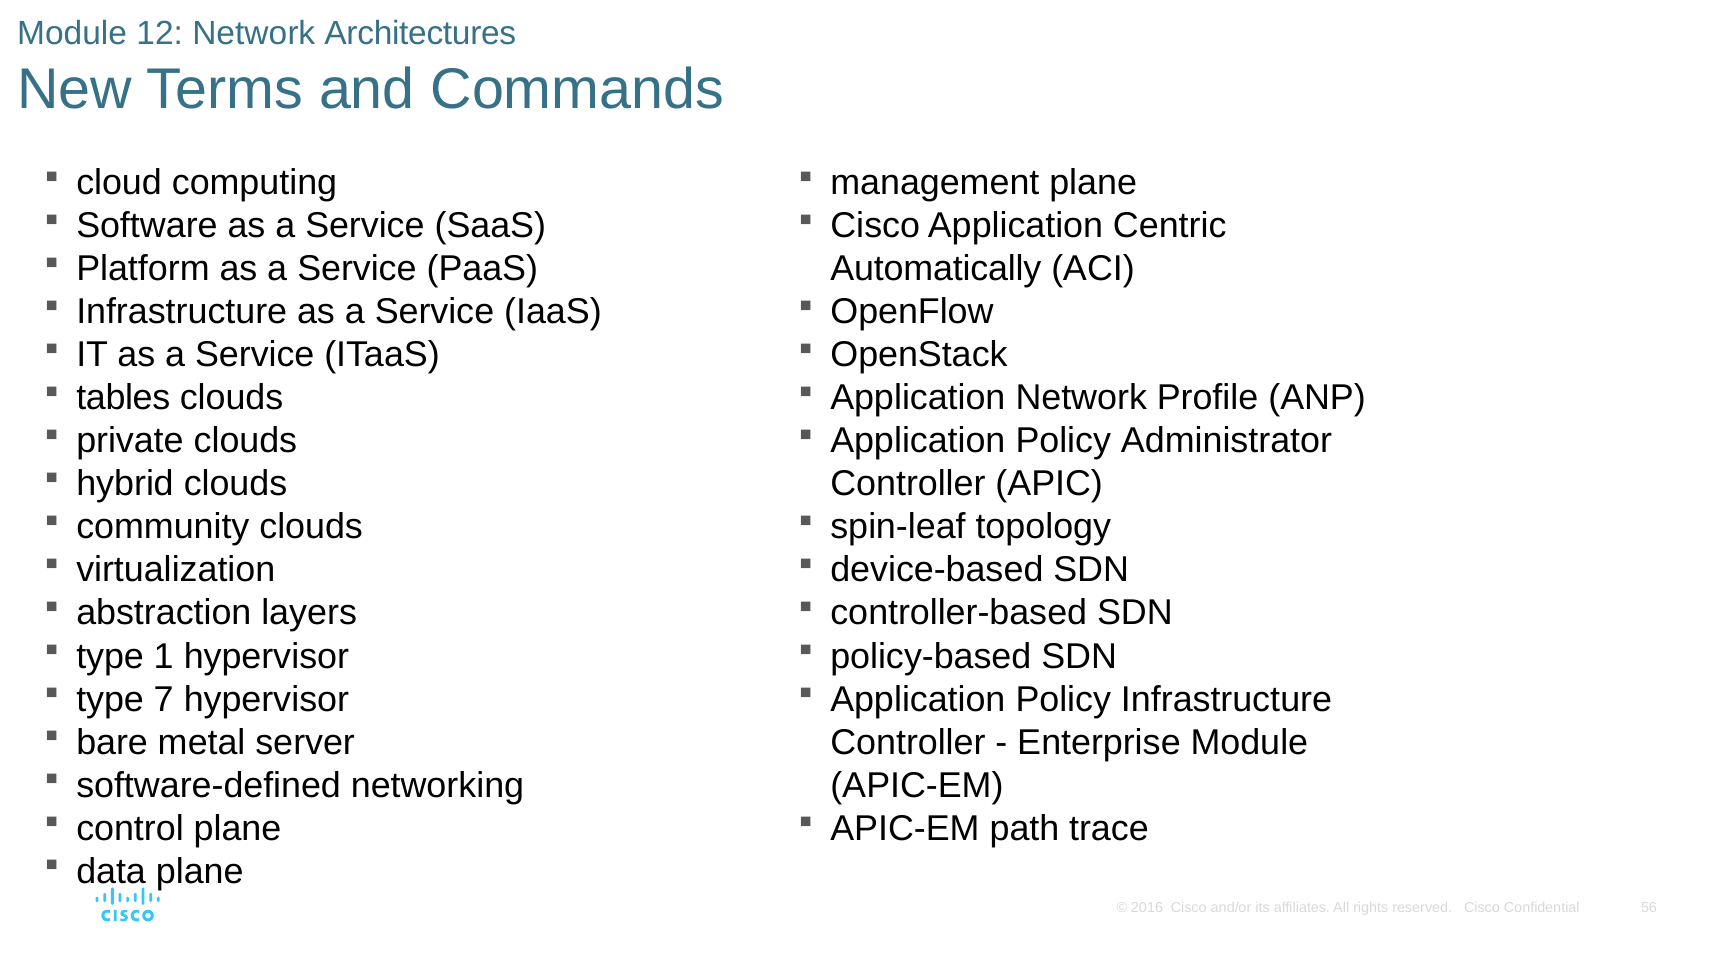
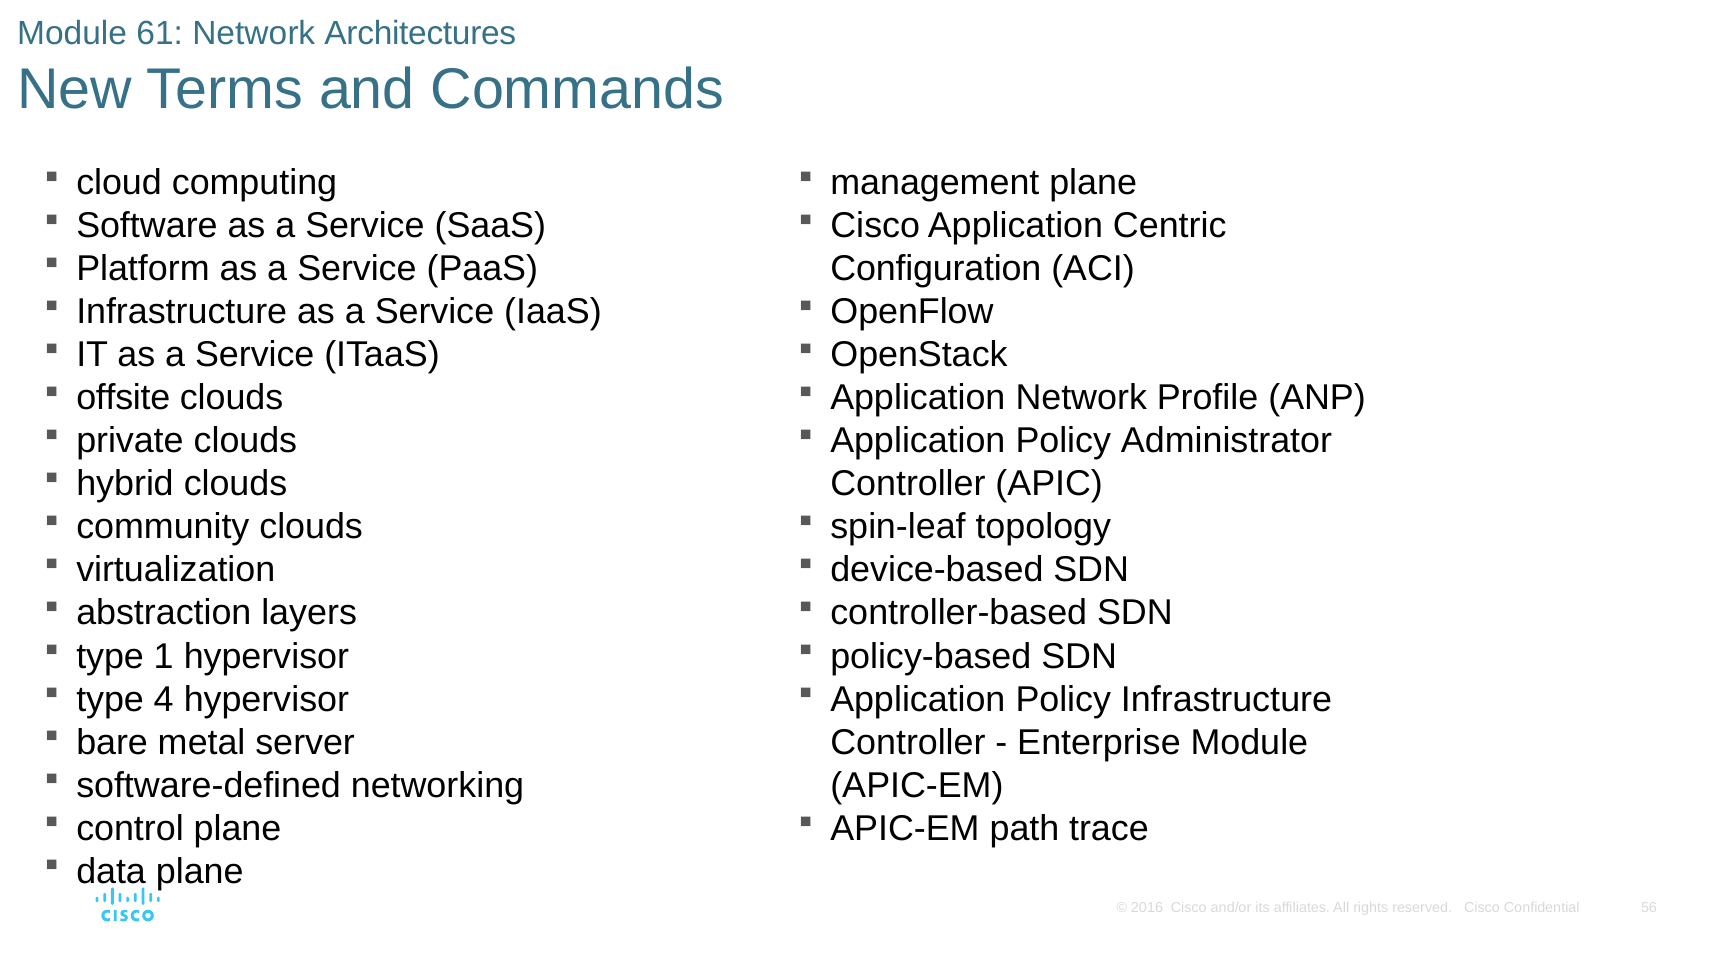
12: 12 -> 61
Automatically: Automatically -> Configuration
tables: tables -> offsite
7: 7 -> 4
